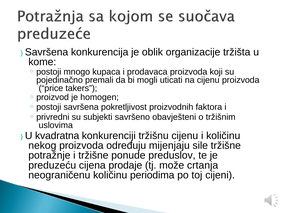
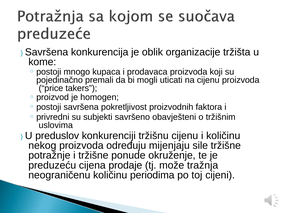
kvadratna: kvadratna -> preduslov
preduslov: preduslov -> okruženje
crtanja: crtanja -> tražnja
